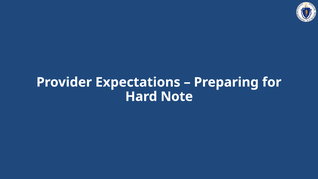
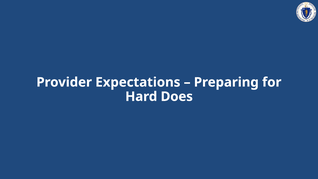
Note: Note -> Does
